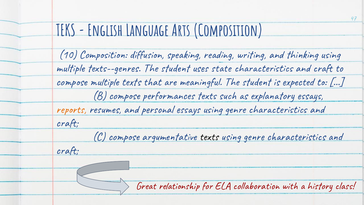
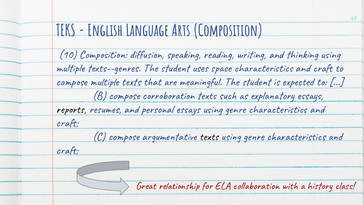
state: state -> space
performances: performances -> corroboration
reports colour: orange -> black
